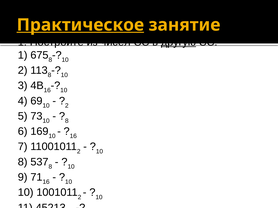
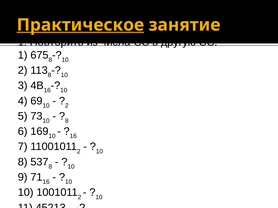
Постройте: Постройте -> Повторить
чисел: чисел -> числа
другую underline: present -> none
